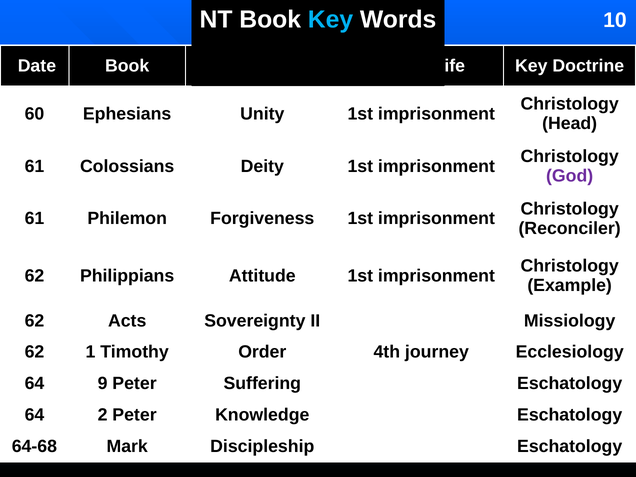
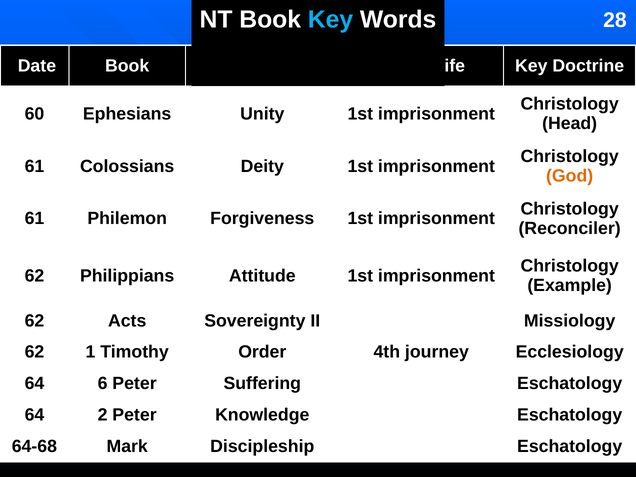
10: 10 -> 28
God colour: purple -> orange
9: 9 -> 6
